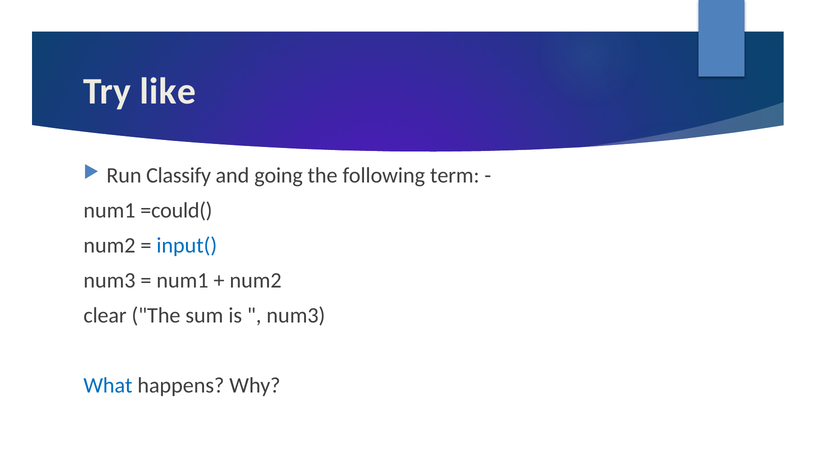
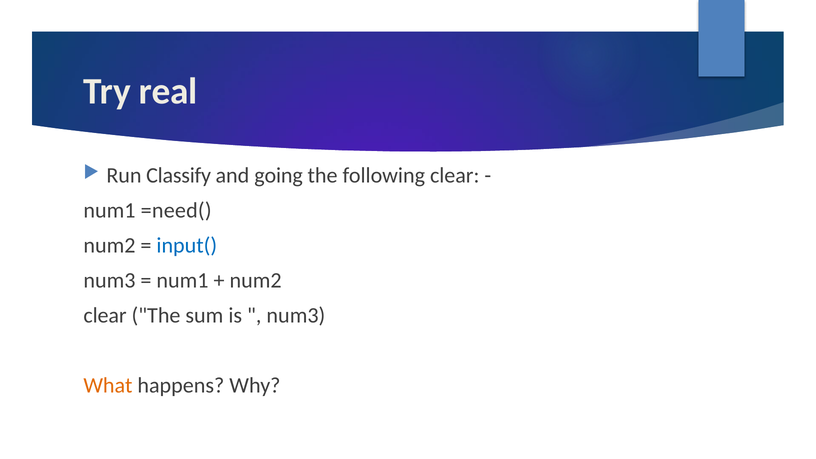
like: like -> real
following term: term -> clear
=could(: =could( -> =need(
What colour: blue -> orange
